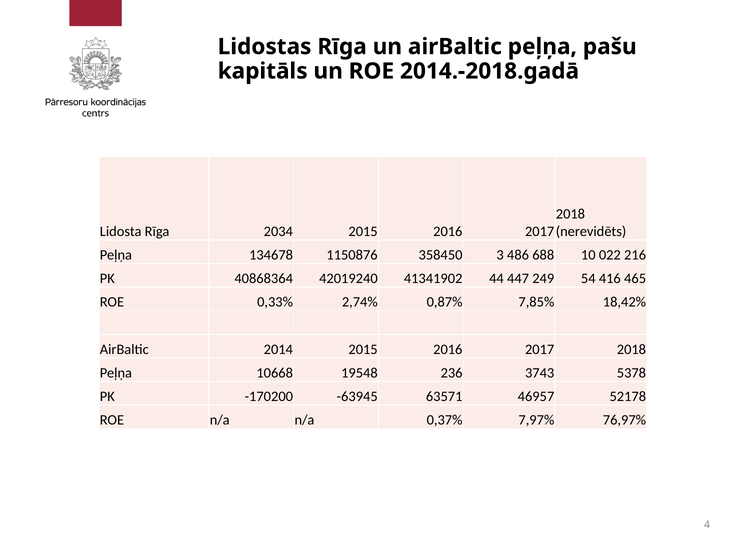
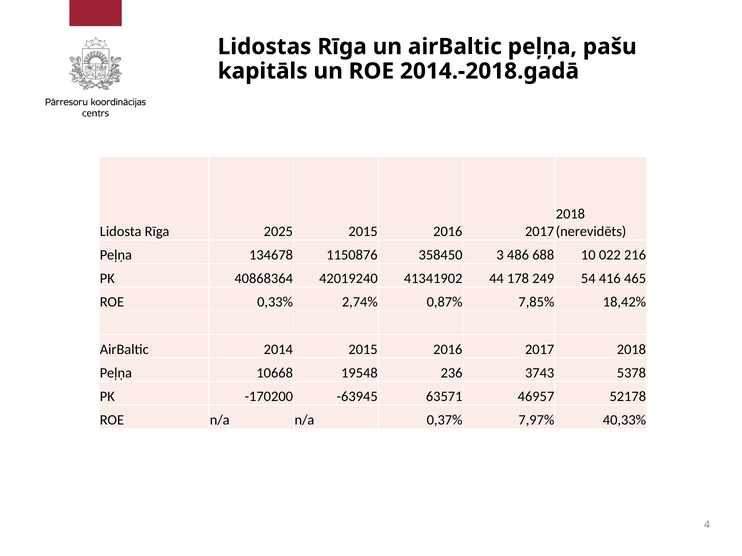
2034: 2034 -> 2025
447: 447 -> 178
76,97%: 76,97% -> 40,33%
